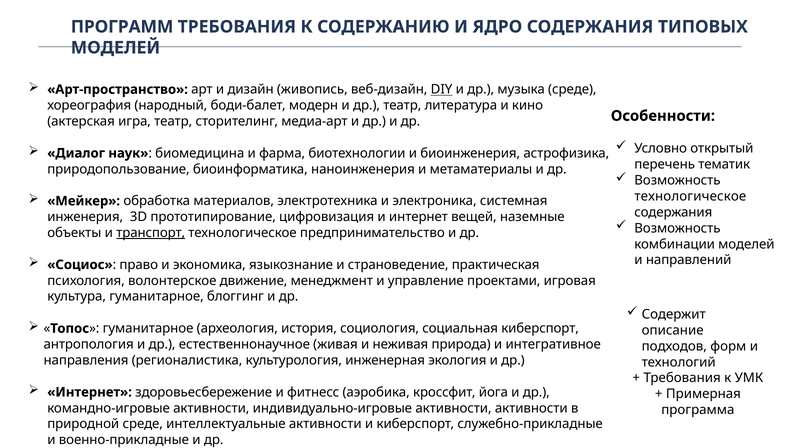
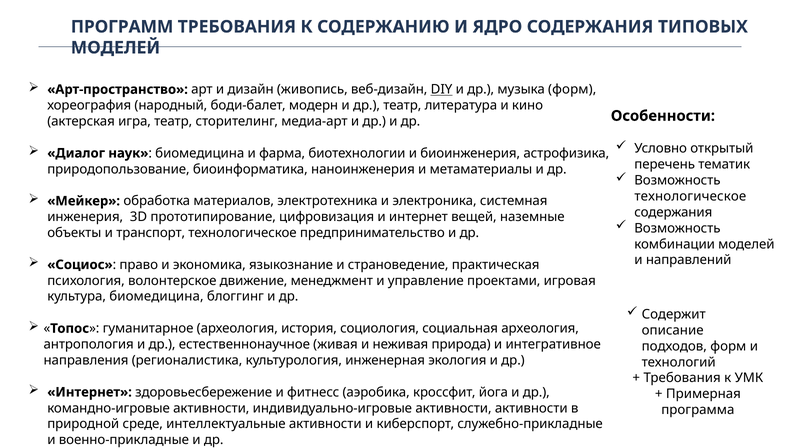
музыка среде: среде -> форм
транспорт underline: present -> none
культура гуманитарное: гуманитарное -> биомедицина
социальная киберспорт: киберспорт -> археология
